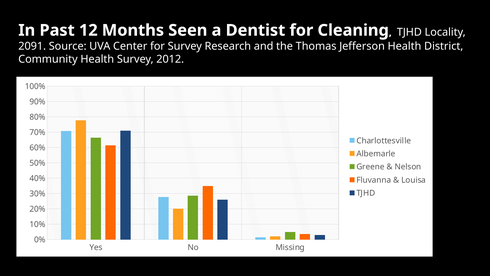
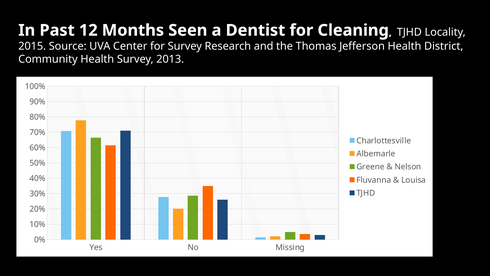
2091: 2091 -> 2015
2012: 2012 -> 2013
